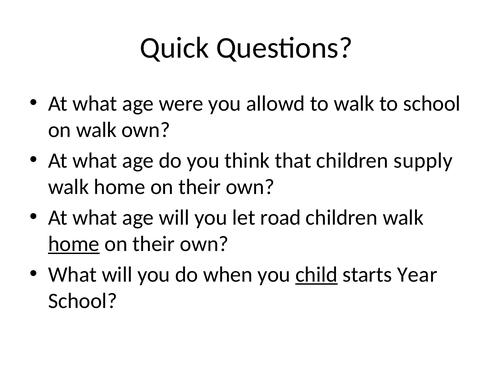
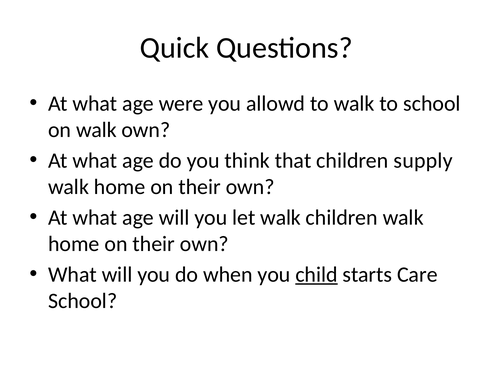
let road: road -> walk
home at (74, 244) underline: present -> none
Year: Year -> Care
